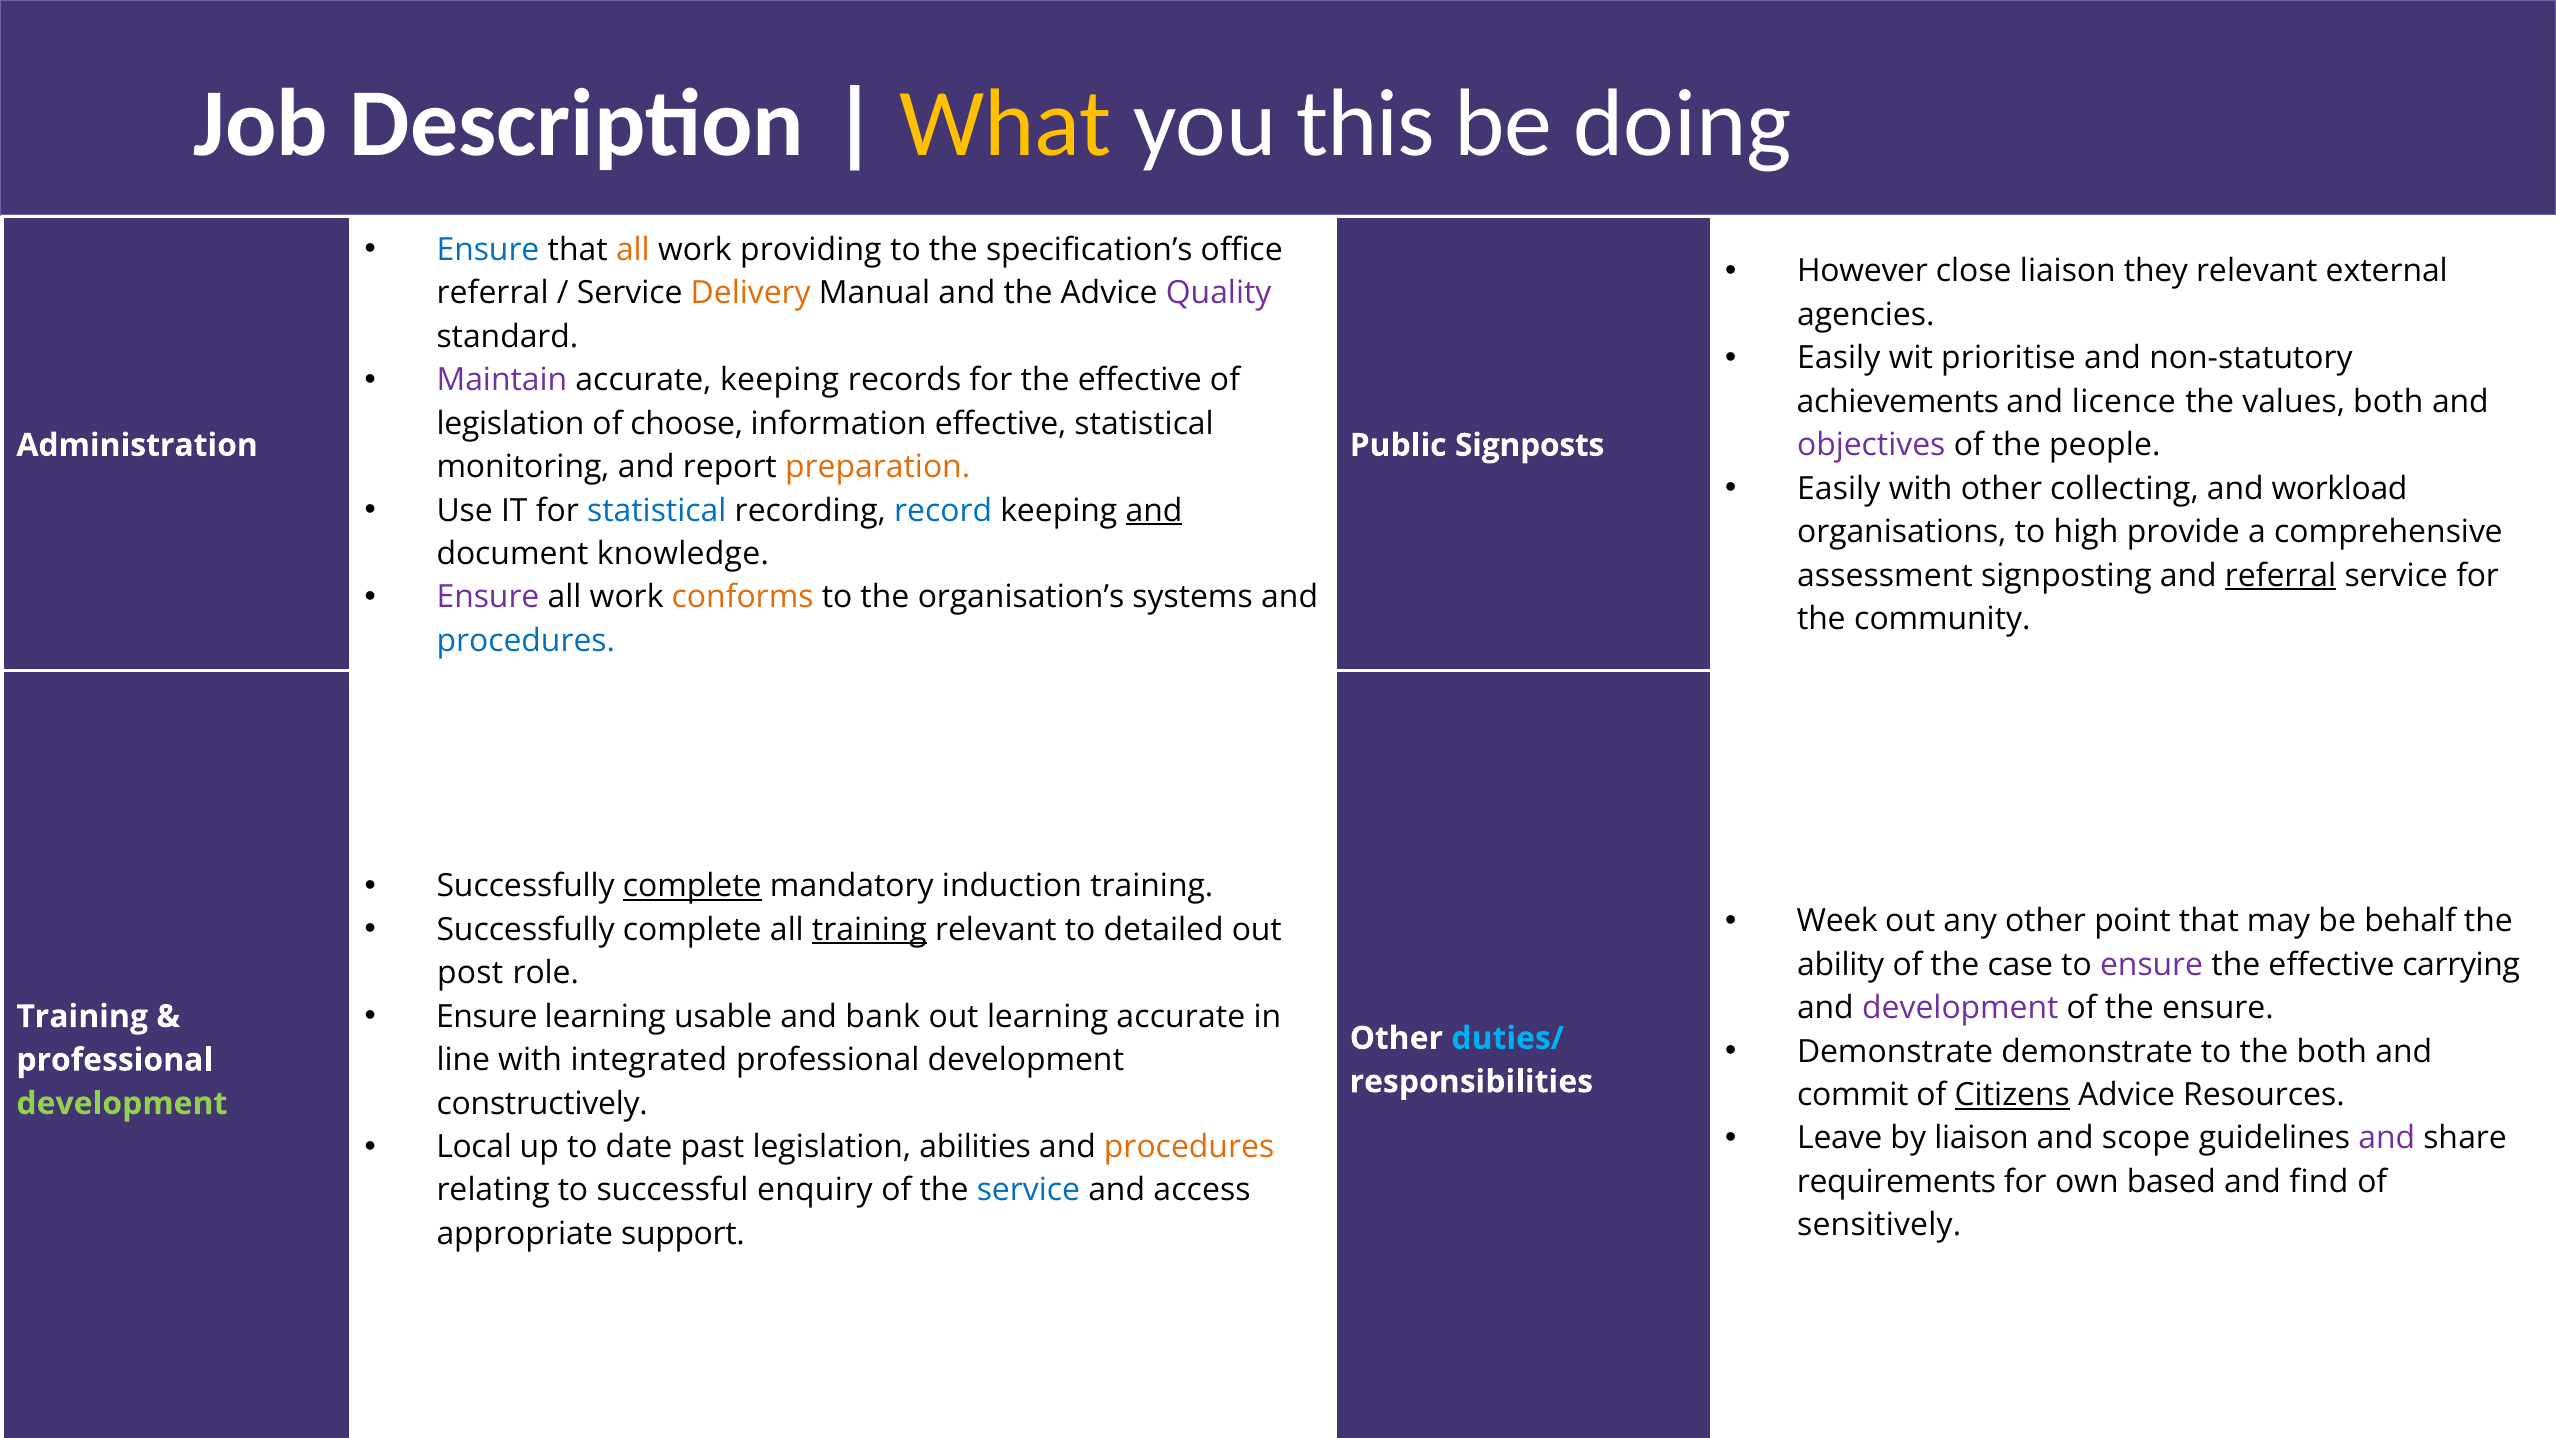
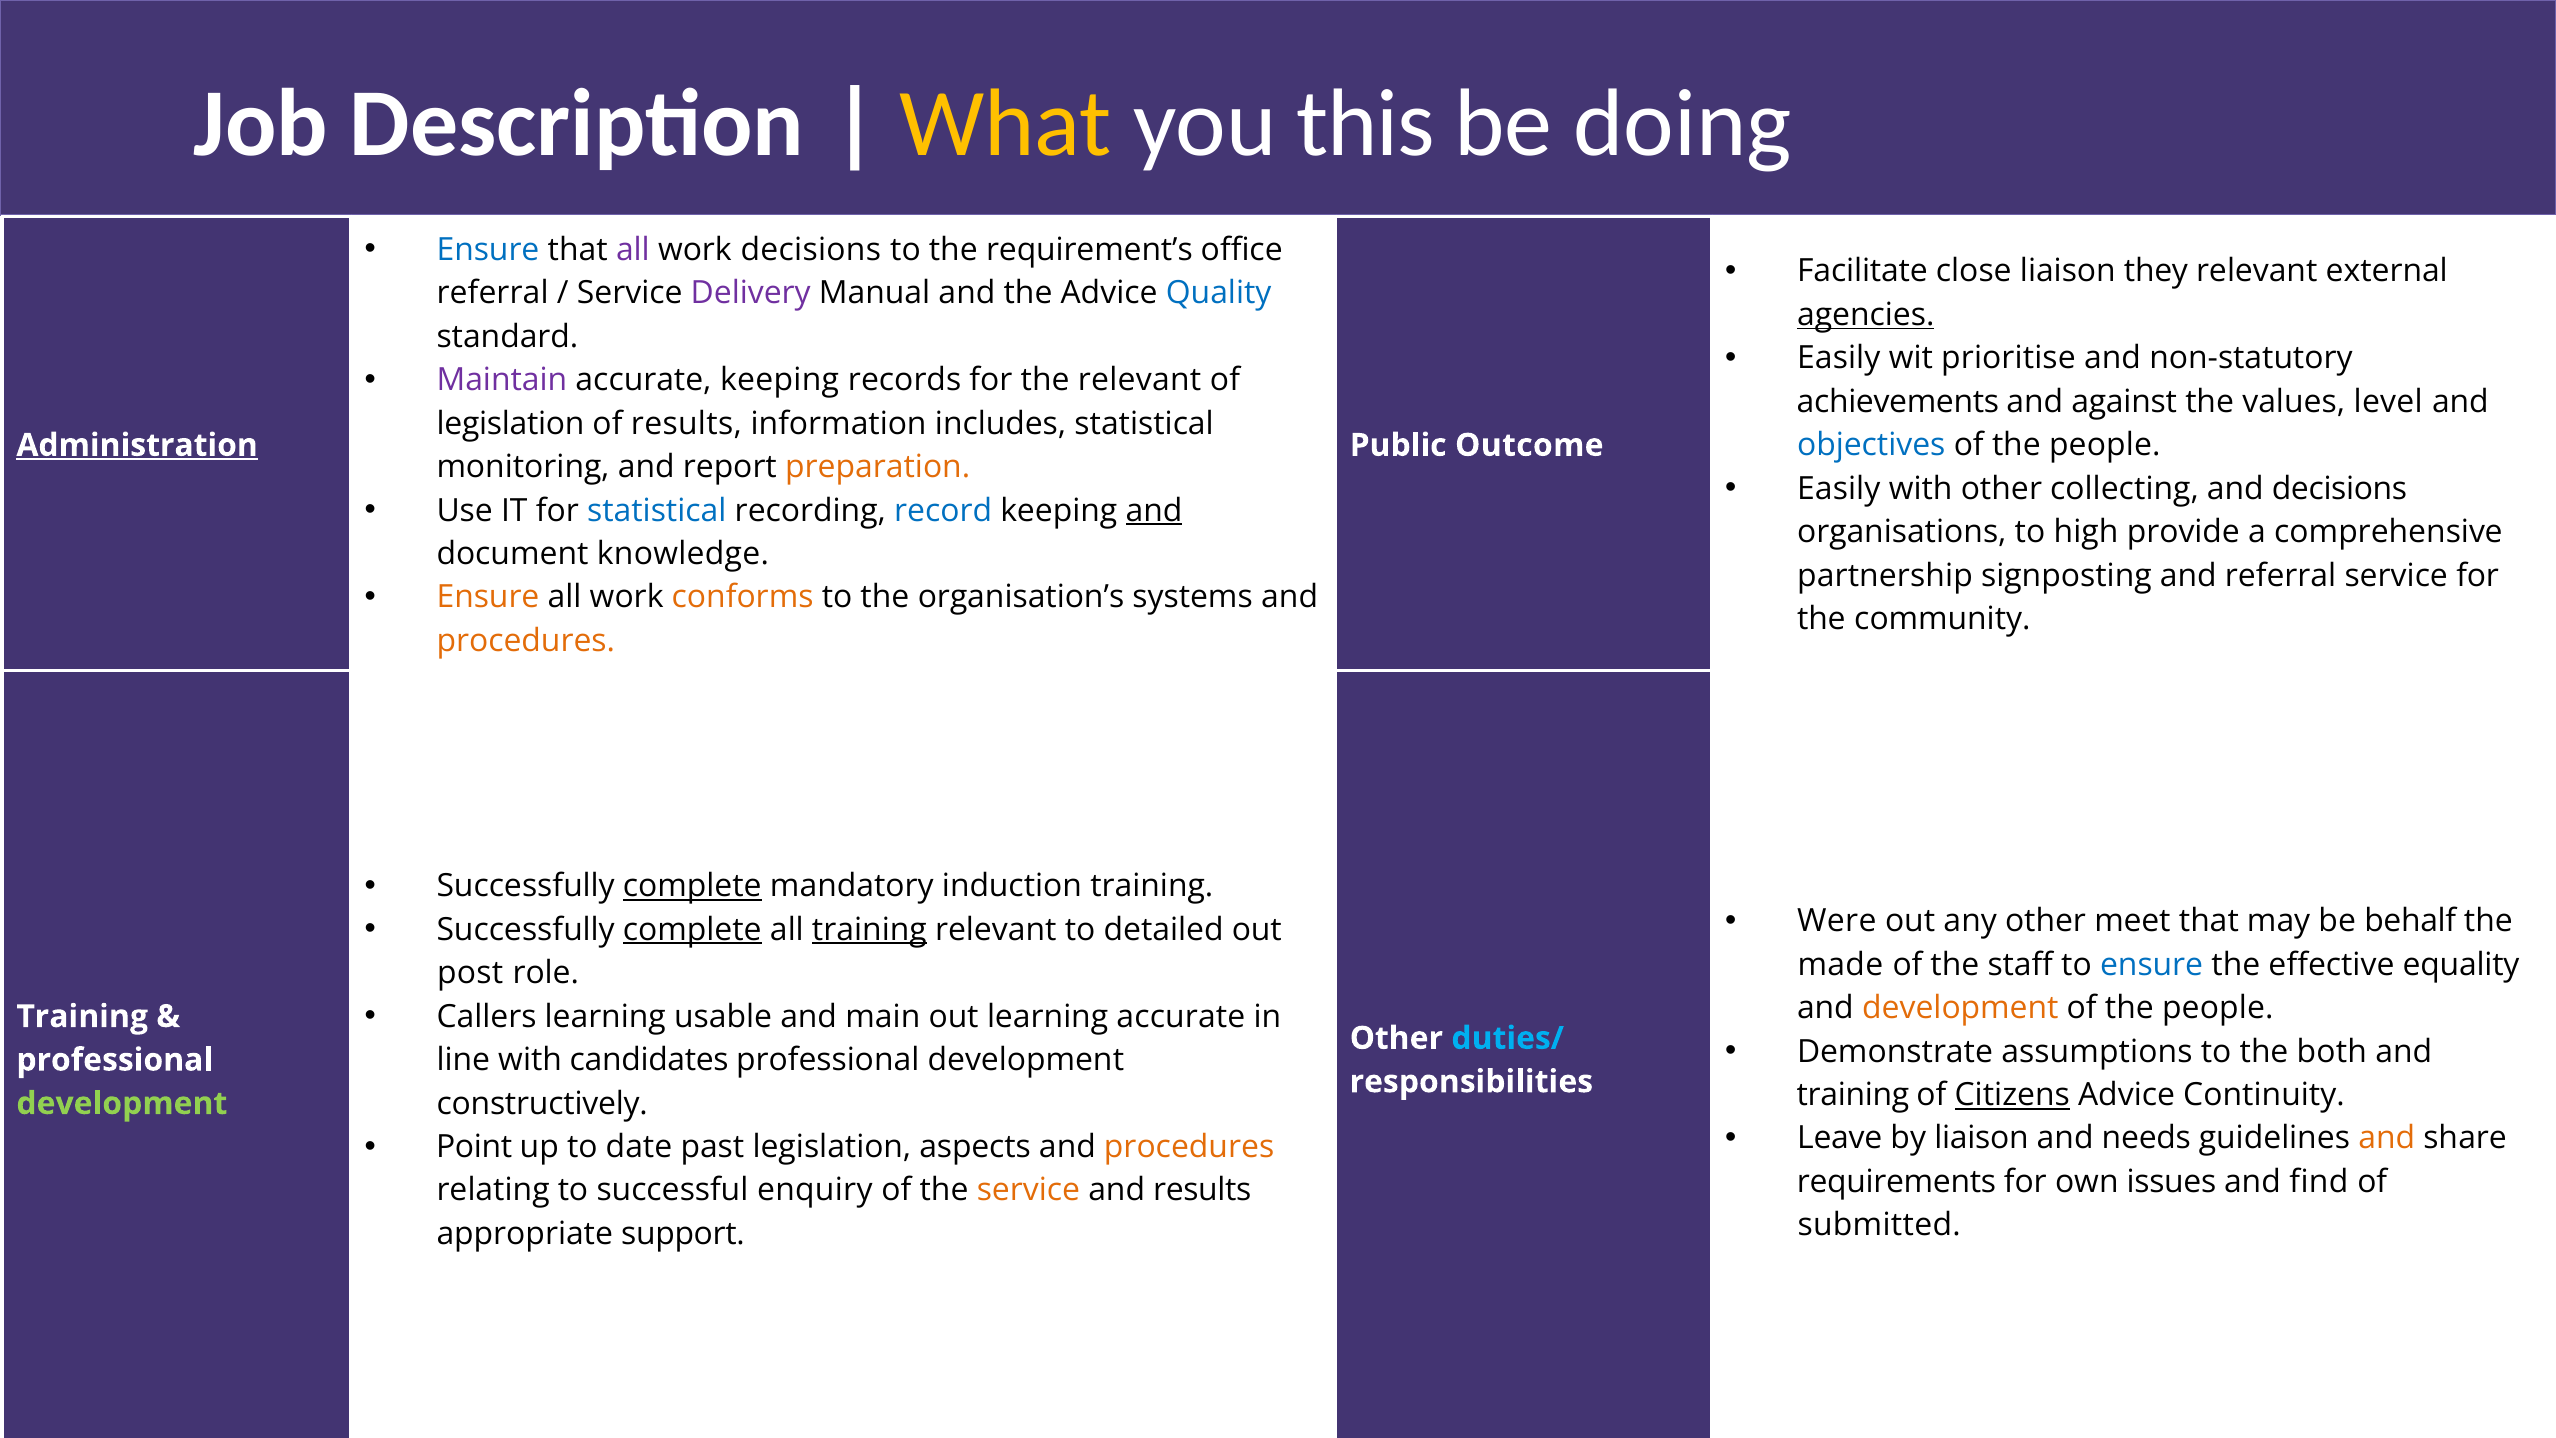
all at (633, 250) colour: orange -> purple
work providing: providing -> decisions
specification’s: specification’s -> requirement’s
However: However -> Facilitate
Delivery colour: orange -> purple
Quality colour: purple -> blue
agencies underline: none -> present
for the effective: effective -> relevant
licence: licence -> against
values both: both -> level
of choose: choose -> results
information effective: effective -> includes
Administration underline: none -> present
Signposts: Signposts -> Outcome
objectives colour: purple -> blue
and workload: workload -> decisions
assessment: assessment -> partnership
referral at (2281, 576) underline: present -> none
Ensure at (488, 597) colour: purple -> orange
procedures at (526, 641) colour: blue -> orange
Week: Week -> Were
point: point -> meet
complete at (692, 929) underline: none -> present
ability: ability -> made
case: case -> staff
ensure at (2152, 964) colour: purple -> blue
carrying: carrying -> equality
development at (1960, 1008) colour: purple -> orange
ensure at (2218, 1008): ensure -> people
Ensure at (487, 1016): Ensure -> Callers
bank: bank -> main
Demonstrate demonstrate: demonstrate -> assumptions
integrated: integrated -> candidates
commit at (1853, 1095): commit -> training
Resources: Resources -> Continuity
scope: scope -> needs
and at (2387, 1138) colour: purple -> orange
Local: Local -> Point
abilities: abilities -> aspects
based: based -> issues
service at (1028, 1190) colour: blue -> orange
and access: access -> results
sensitively: sensitively -> submitted
